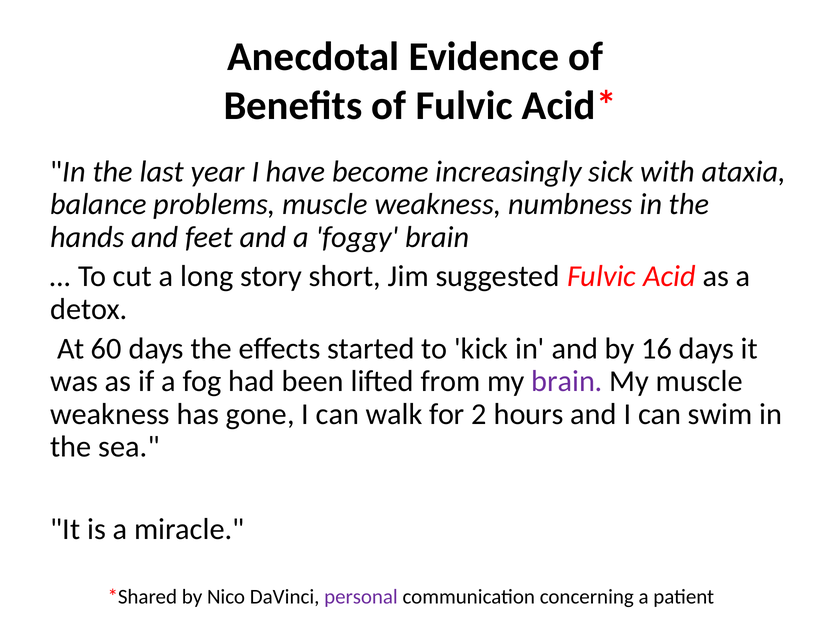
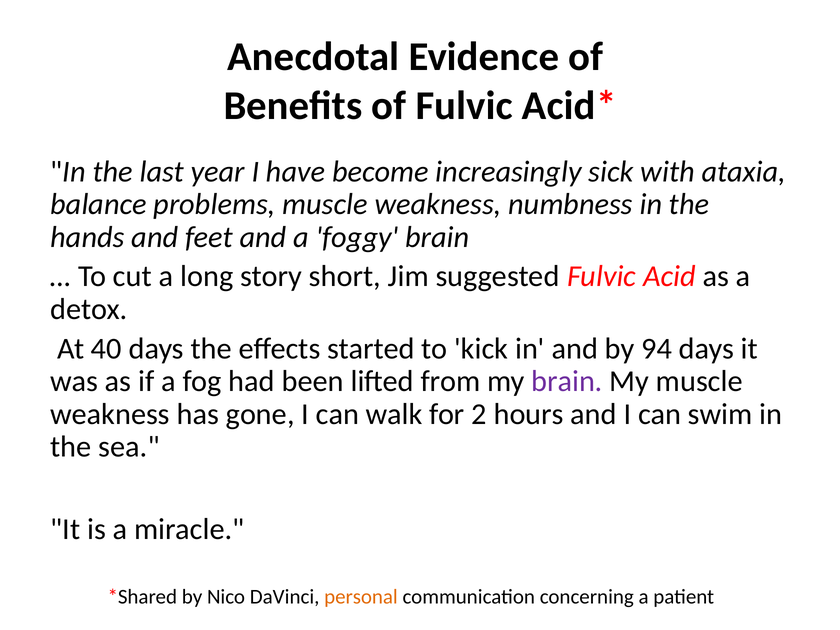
60: 60 -> 40
16: 16 -> 94
personal colour: purple -> orange
